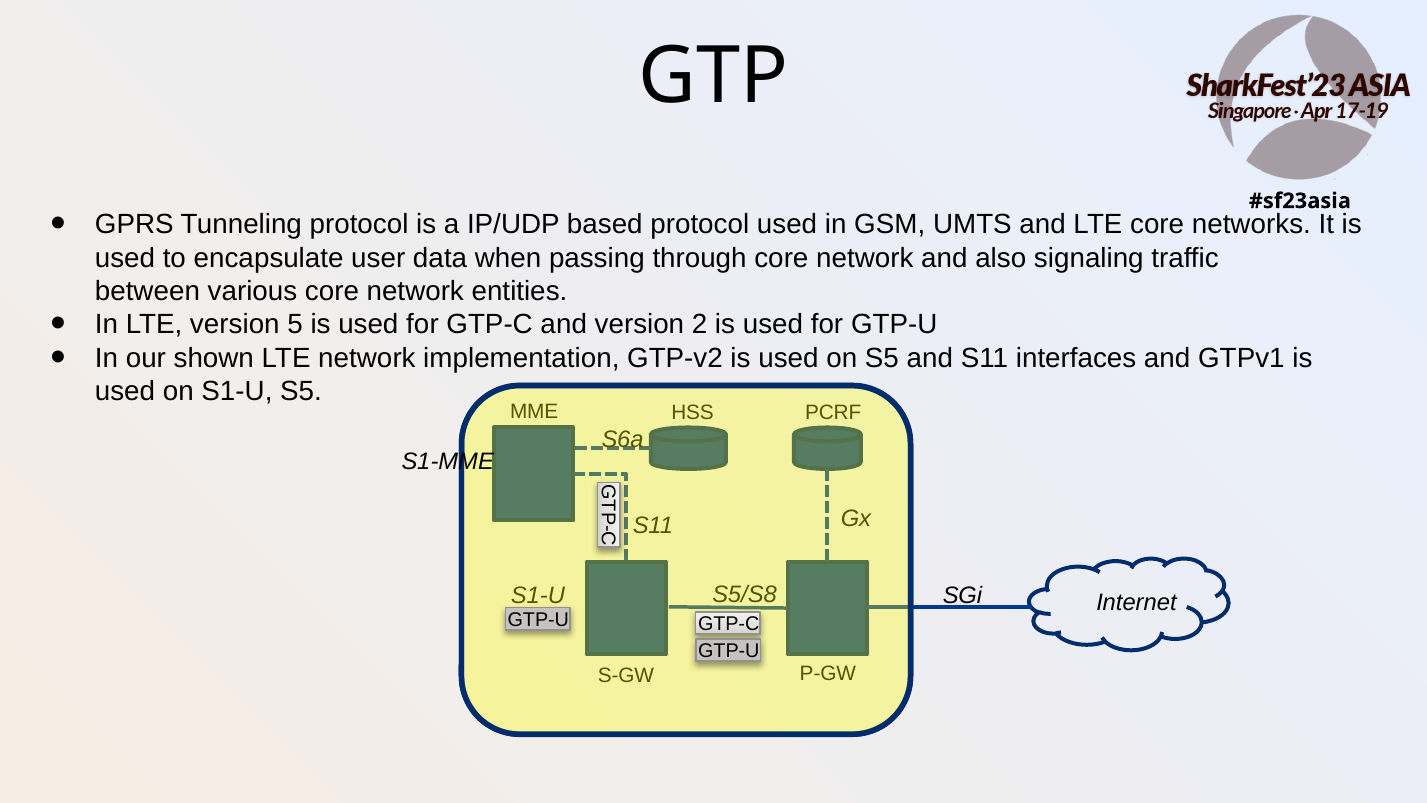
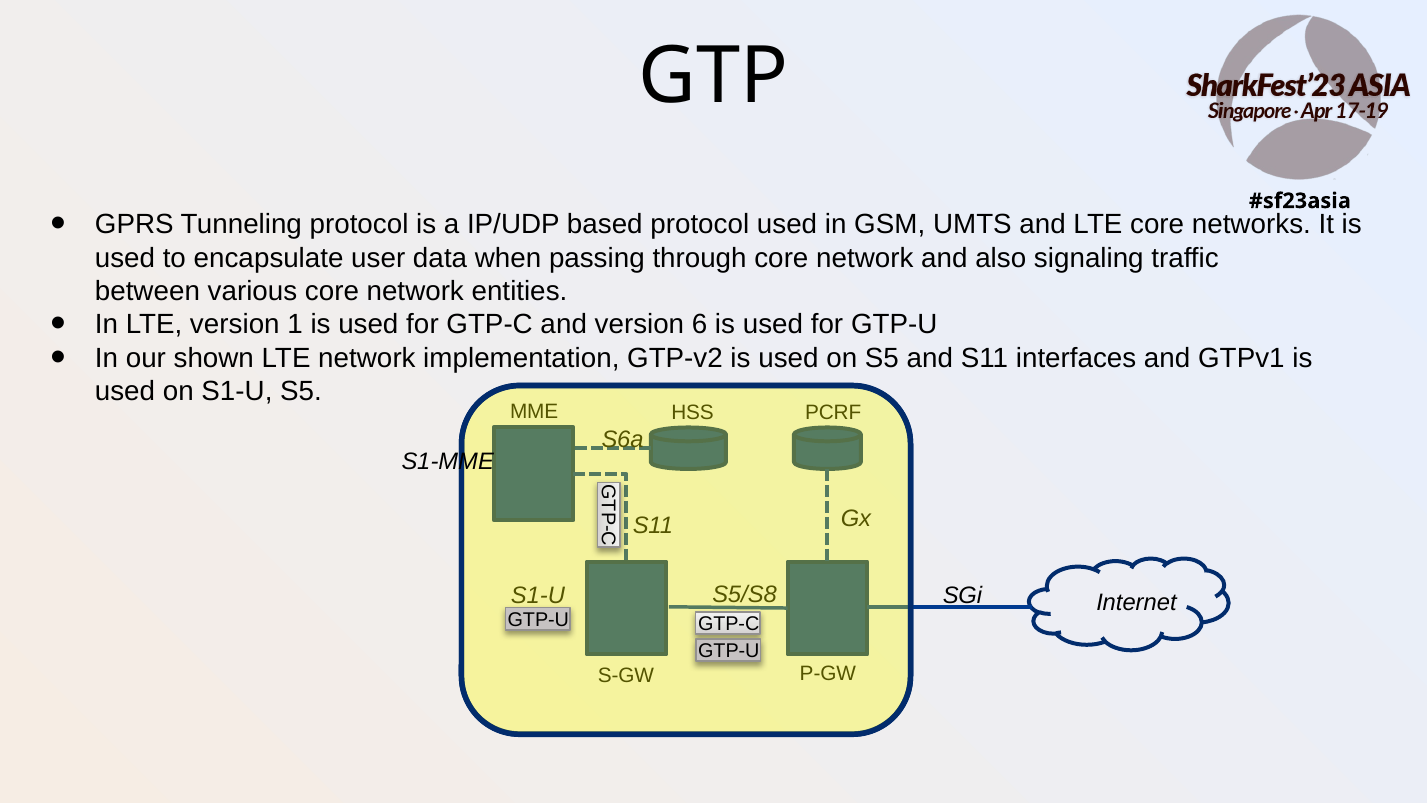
5: 5 -> 1
2: 2 -> 6
